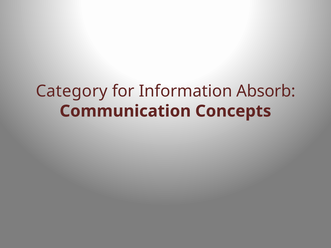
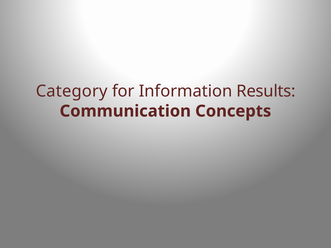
Absorb: Absorb -> Results
